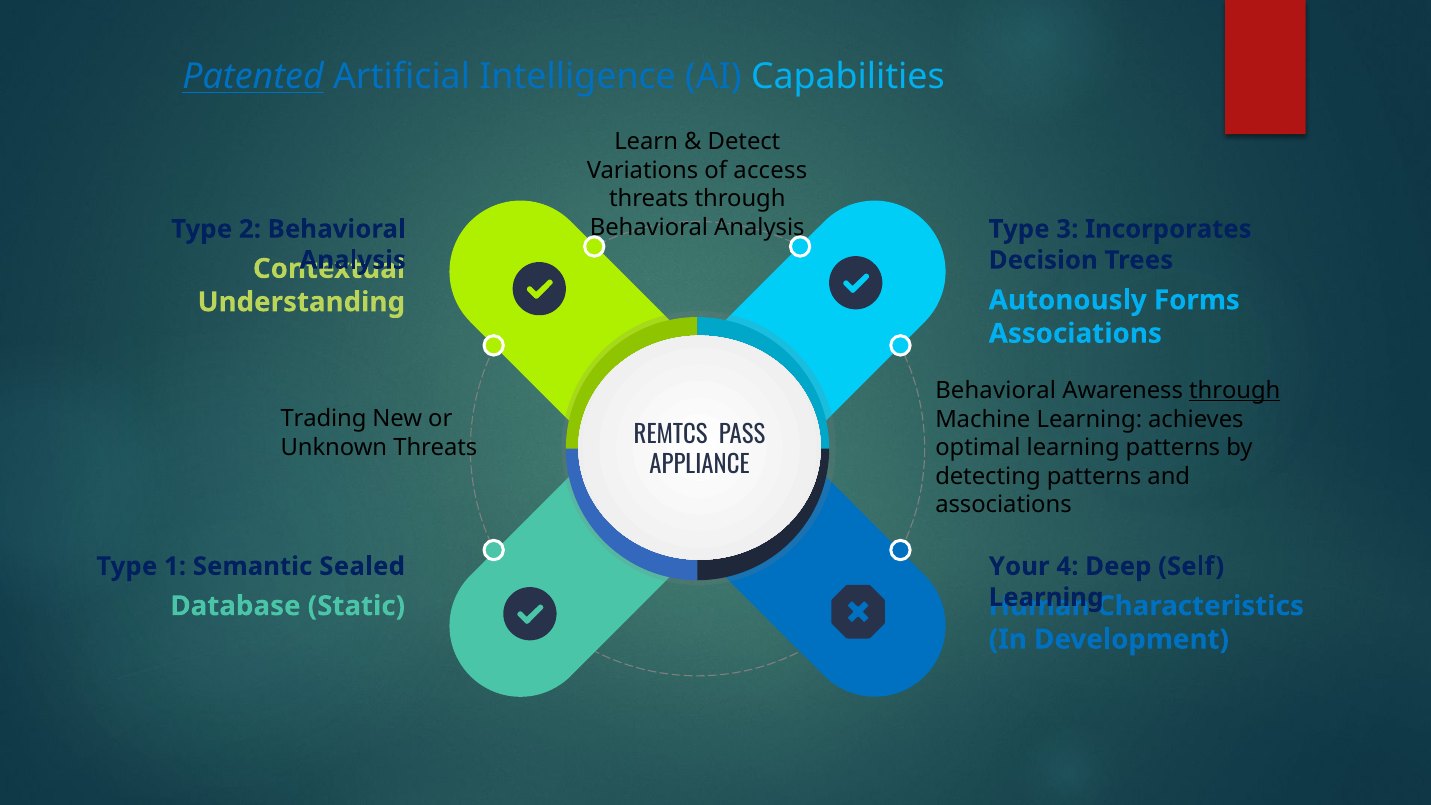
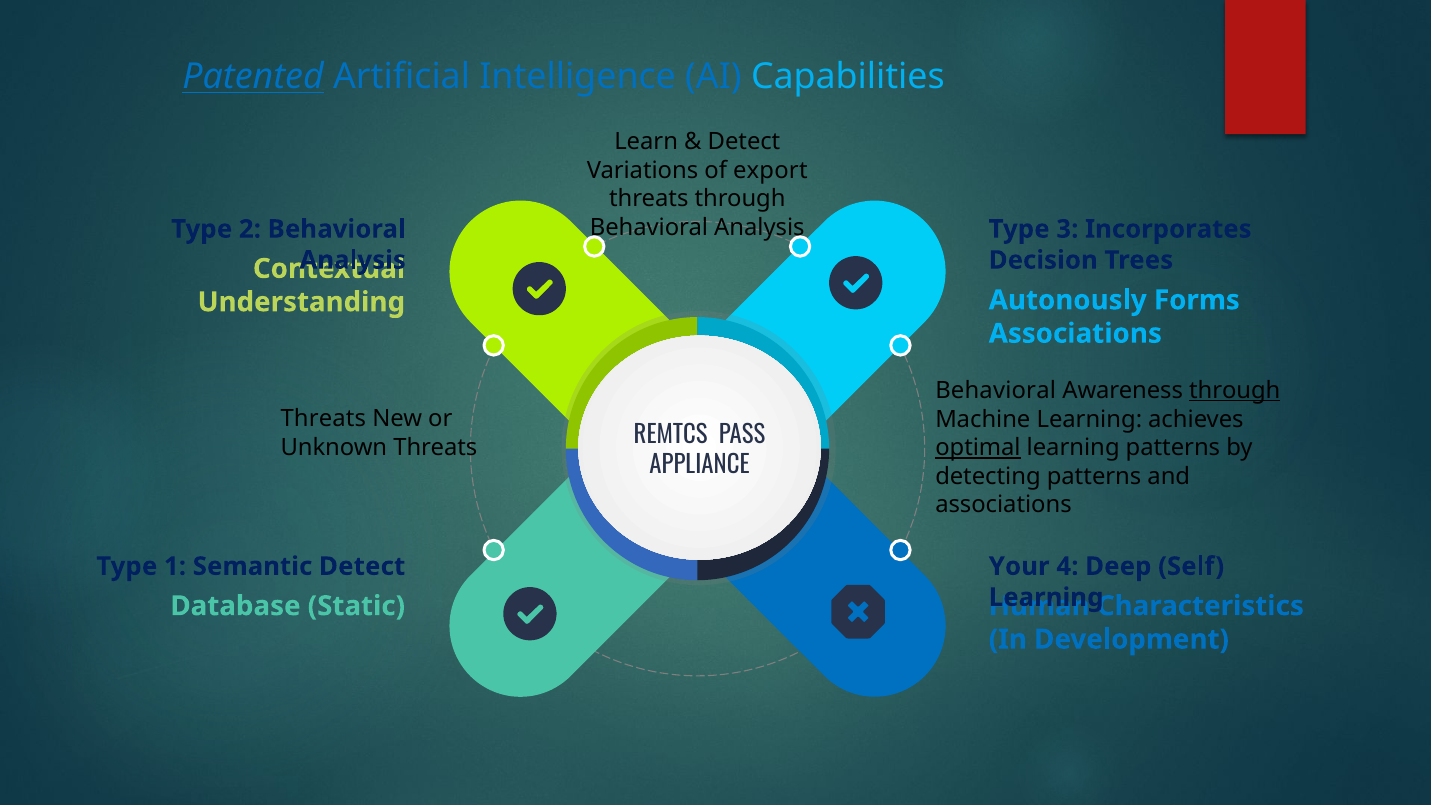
access: access -> export
Trading at (323, 419): Trading -> Threats
optimal underline: none -> present
Semantic Sealed: Sealed -> Detect
